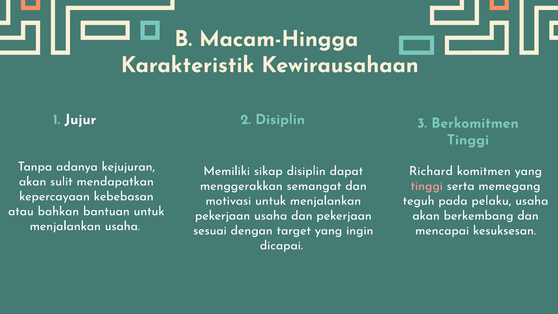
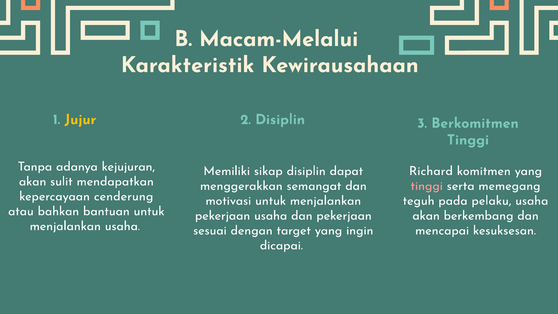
Macam-Hingga: Macam-Hingga -> Macam-Melalui
Jujur colour: white -> yellow
kebebasan: kebebasan -> cenderung
